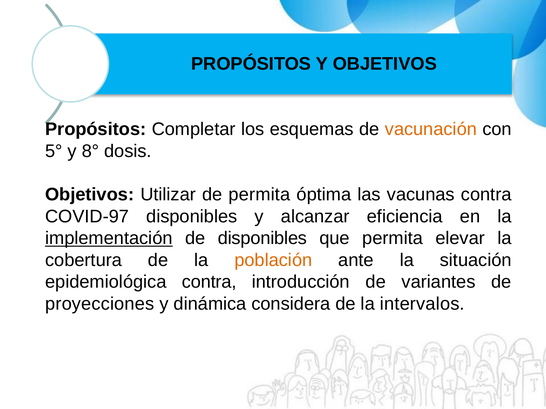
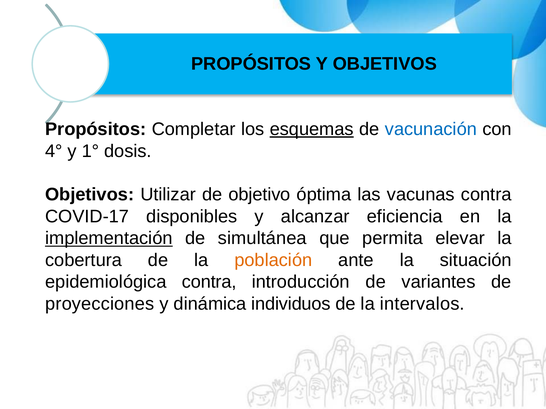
esquemas underline: none -> present
vacunación colour: orange -> blue
5°: 5° -> 4°
8°: 8° -> 1°
de permita: permita -> objetivo
COVID-97: COVID-97 -> COVID-17
de disponibles: disponibles -> simultánea
considera: considera -> individuos
